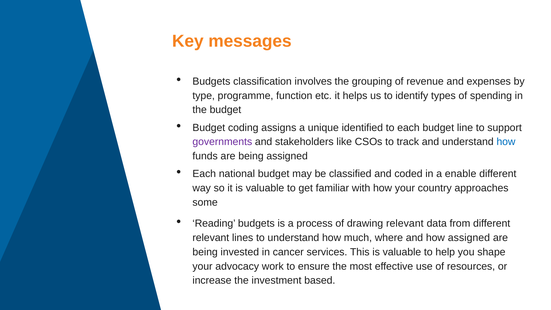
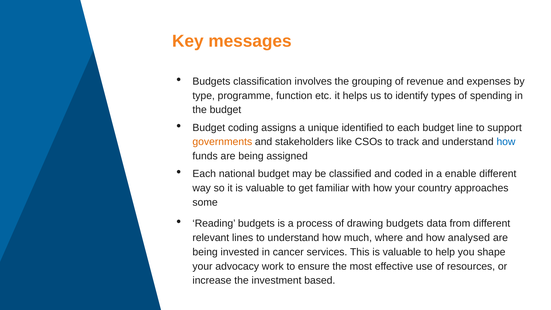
governments colour: purple -> orange
drawing relevant: relevant -> budgets
how assigned: assigned -> analysed
